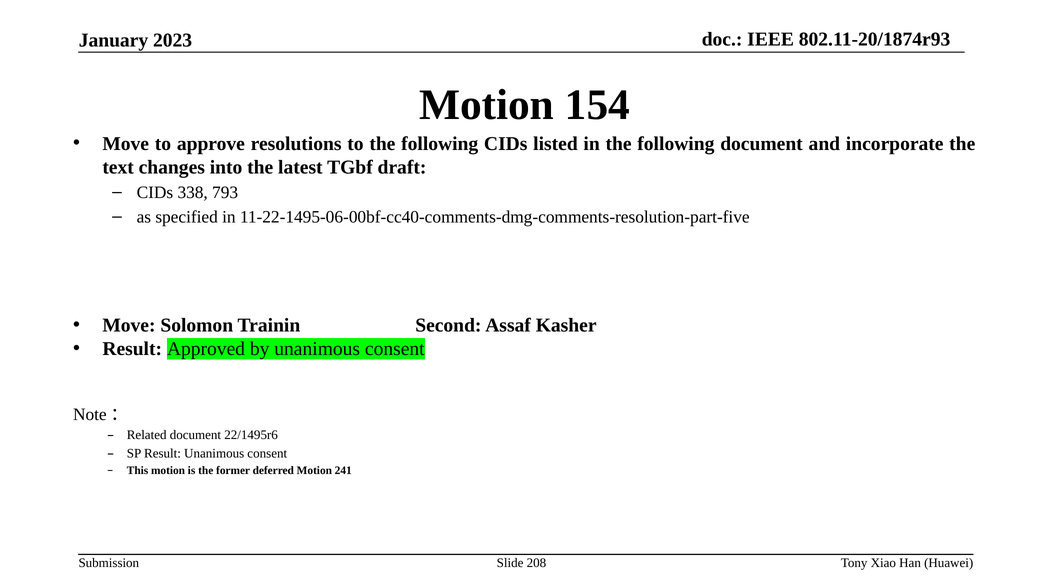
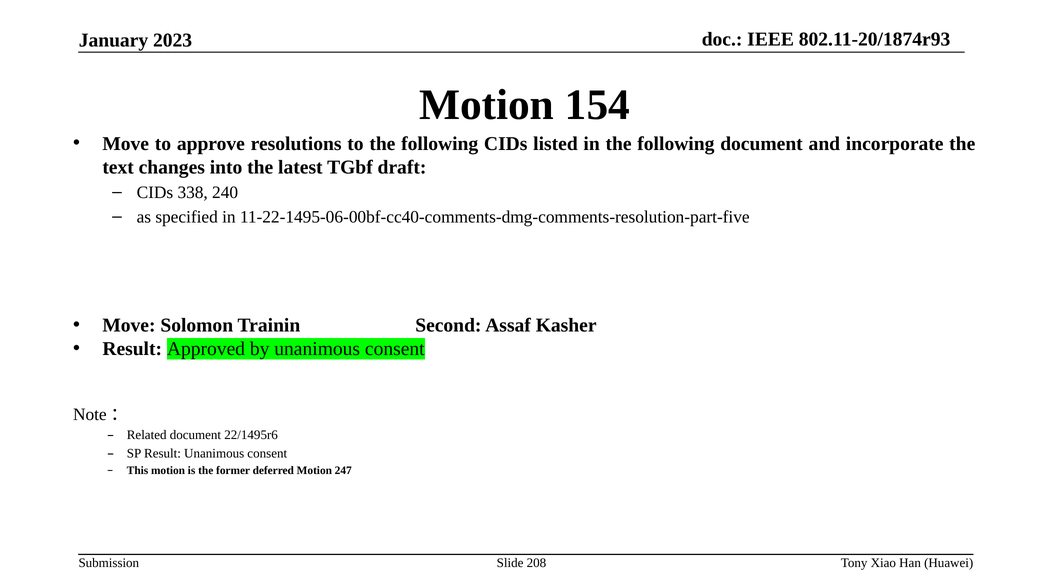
793: 793 -> 240
241: 241 -> 247
